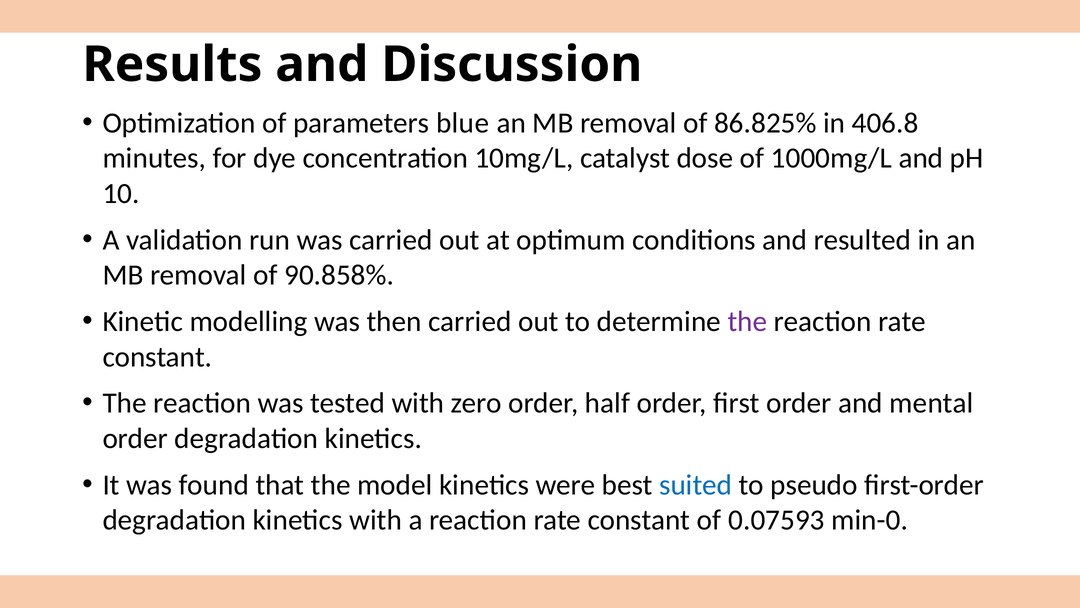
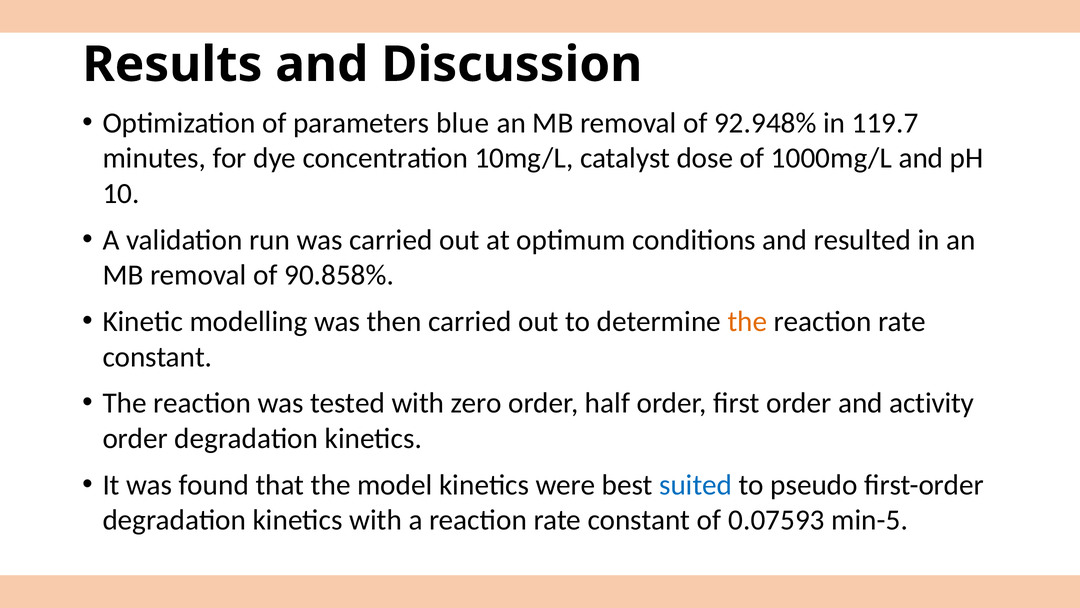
86.825%: 86.825% -> 92.948%
406.8: 406.8 -> 119.7
the at (747, 321) colour: purple -> orange
mental: mental -> activity
min-0: min-0 -> min-5
